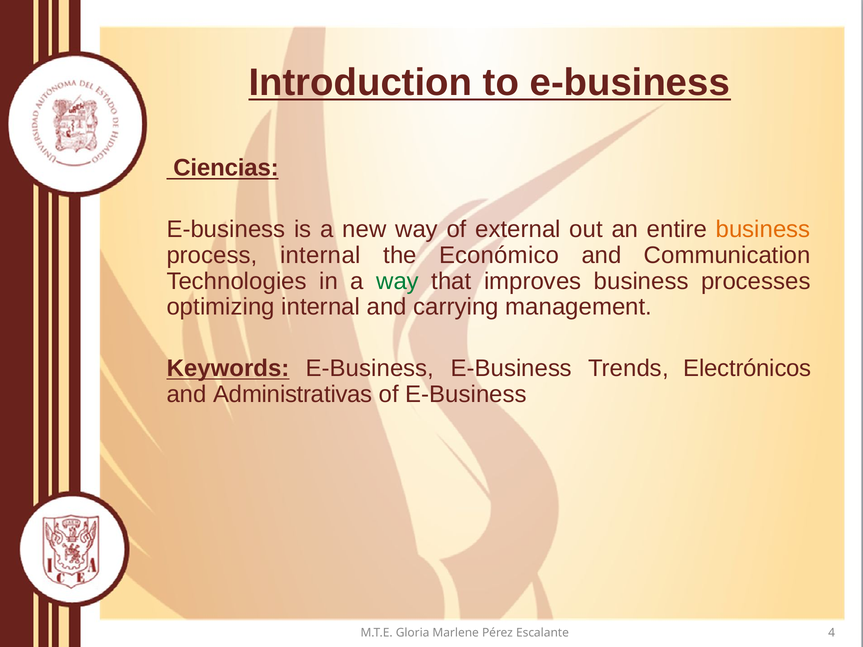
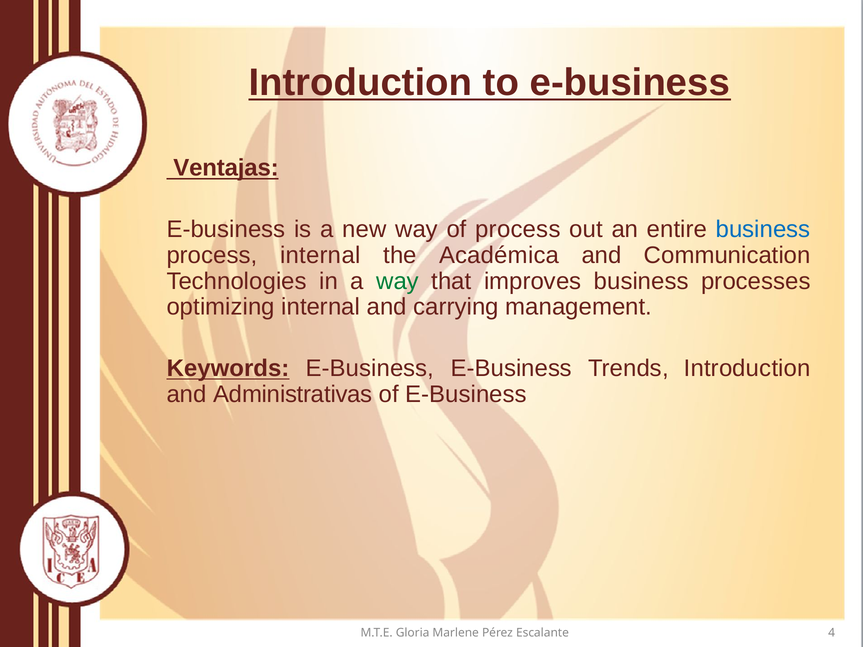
Ciencias: Ciencias -> Ventajas
of external: external -> process
business at (763, 230) colour: orange -> blue
Económico: Económico -> Académica
Trends Electrónicos: Electrónicos -> Introduction
